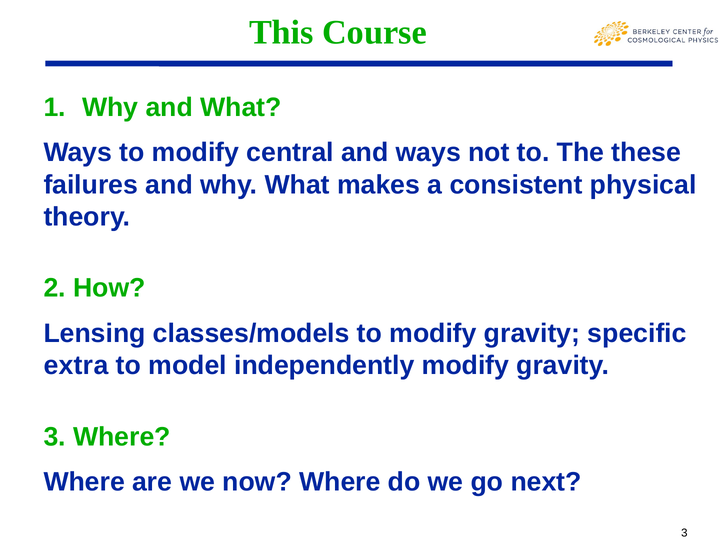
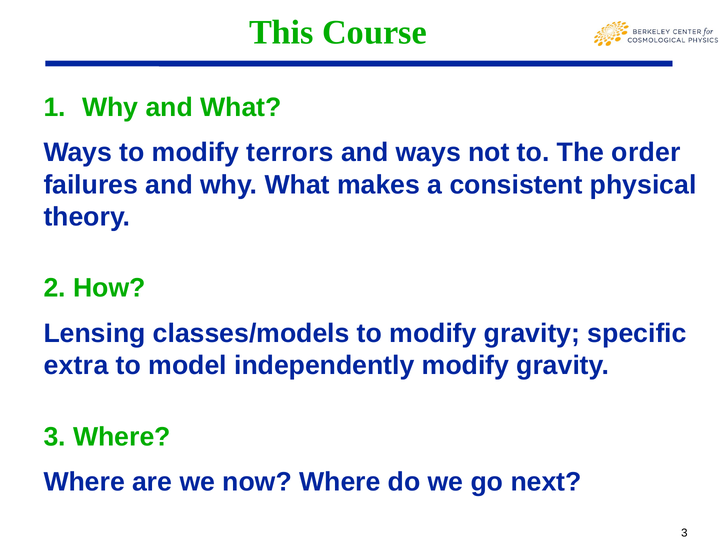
central: central -> terrors
these: these -> order
